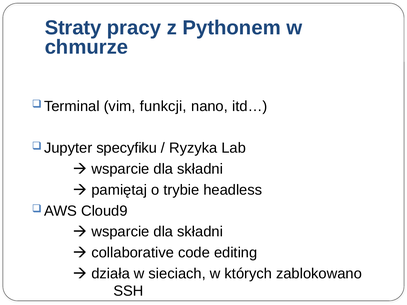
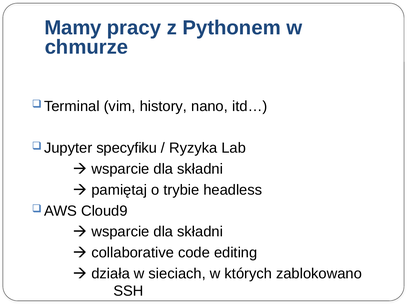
Straty: Straty -> Mamy
funkcji: funkcji -> history
